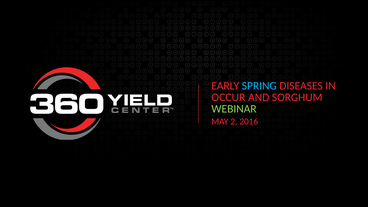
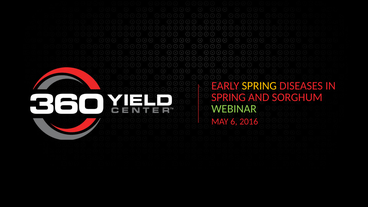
SPRING at (259, 86) colour: light blue -> yellow
OCCUR at (228, 97): OCCUR -> SPRING
2: 2 -> 6
